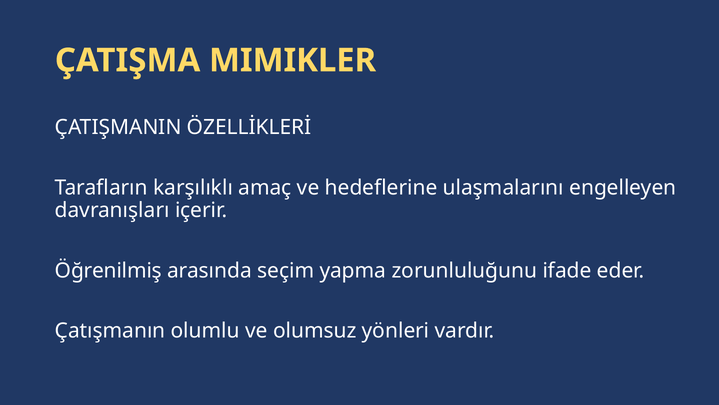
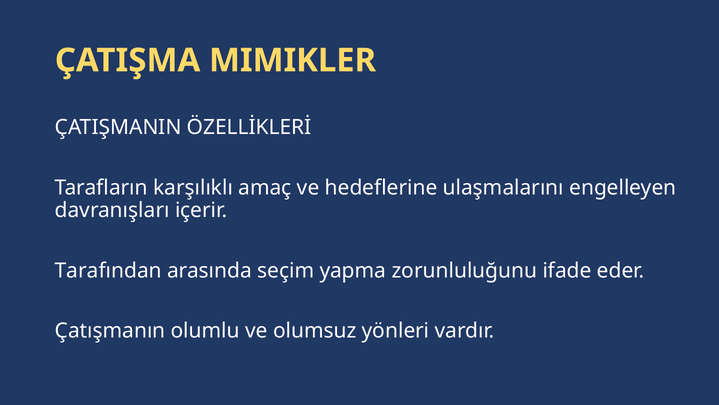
Öğrenilmiş: Öğrenilmiş -> Tarafından
